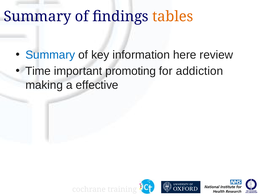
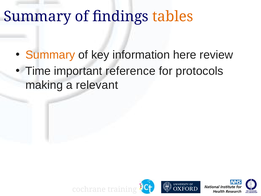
Summary at (50, 55) colour: blue -> orange
promoting: promoting -> reference
addiction: addiction -> protocols
effective: effective -> relevant
